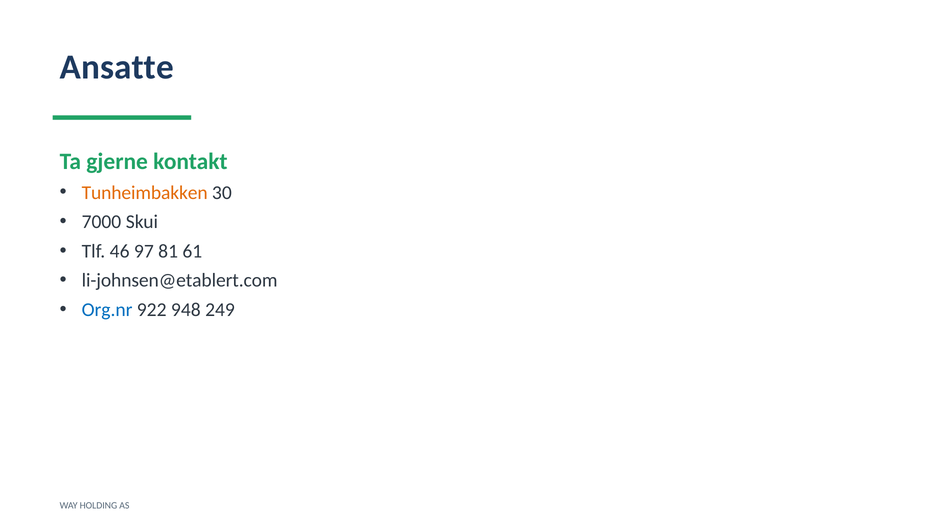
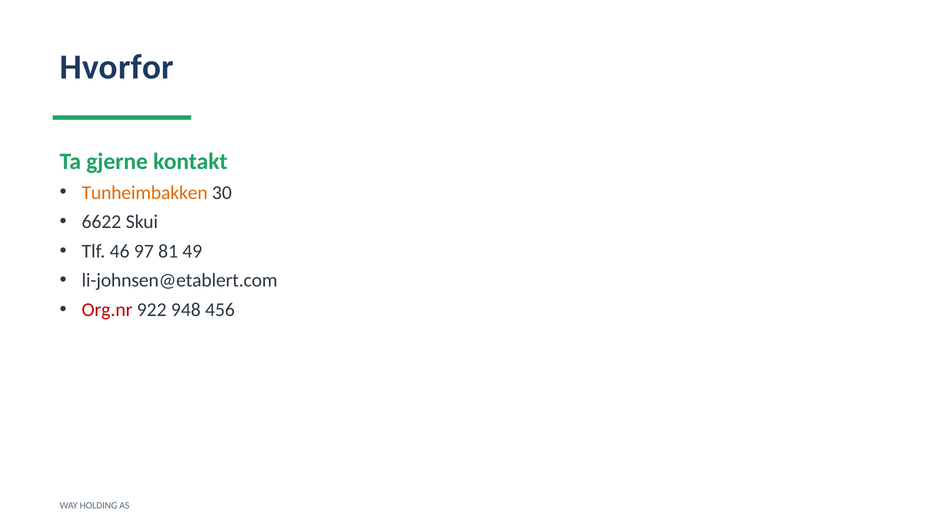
Ansatte: Ansatte -> Hvorfor
7000: 7000 -> 6622
61: 61 -> 49
Org.nr colour: blue -> red
249: 249 -> 456
